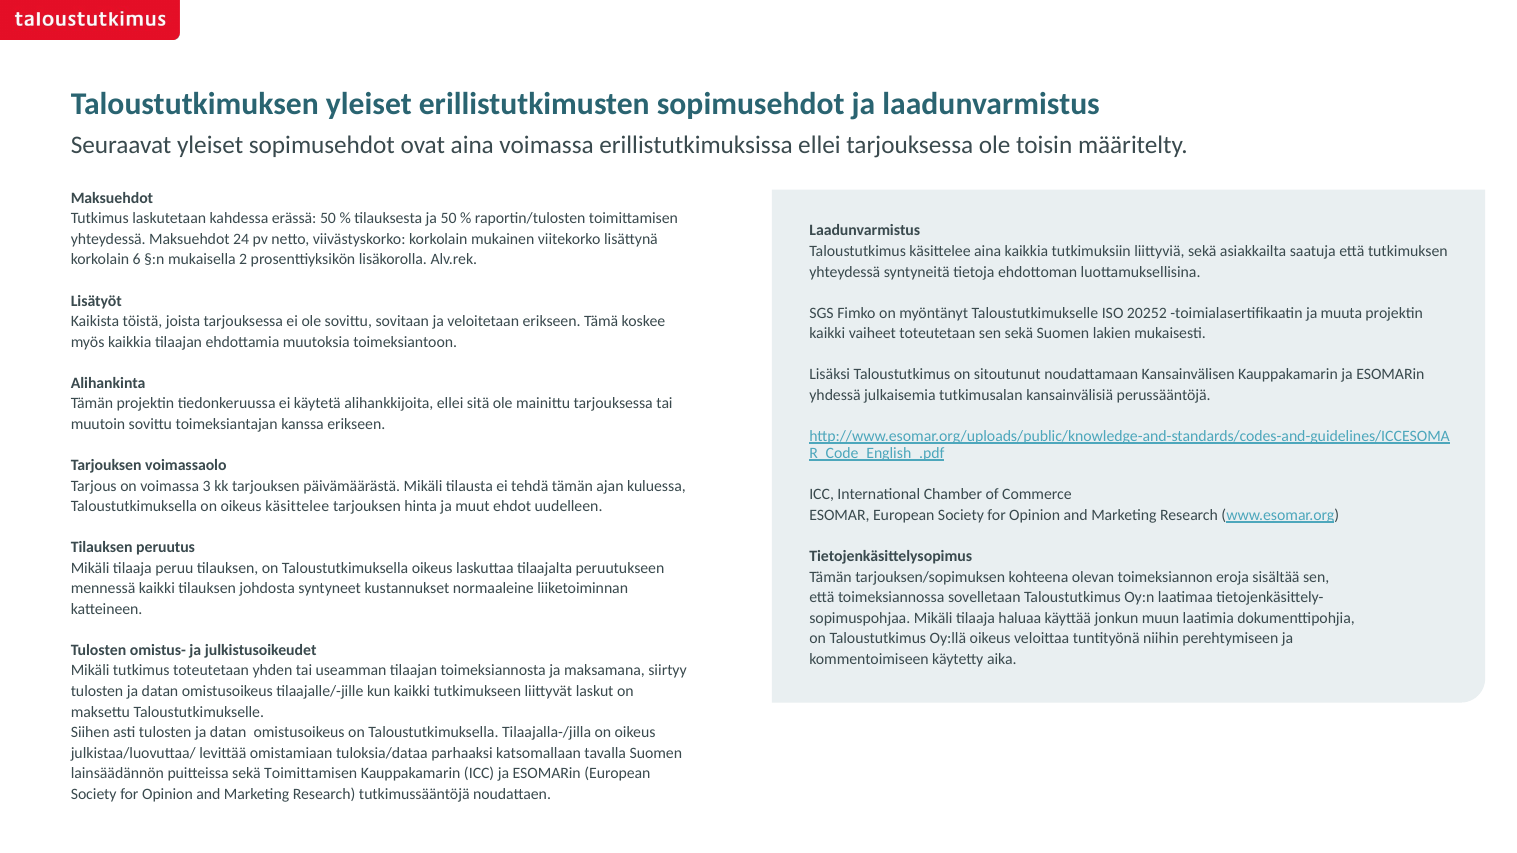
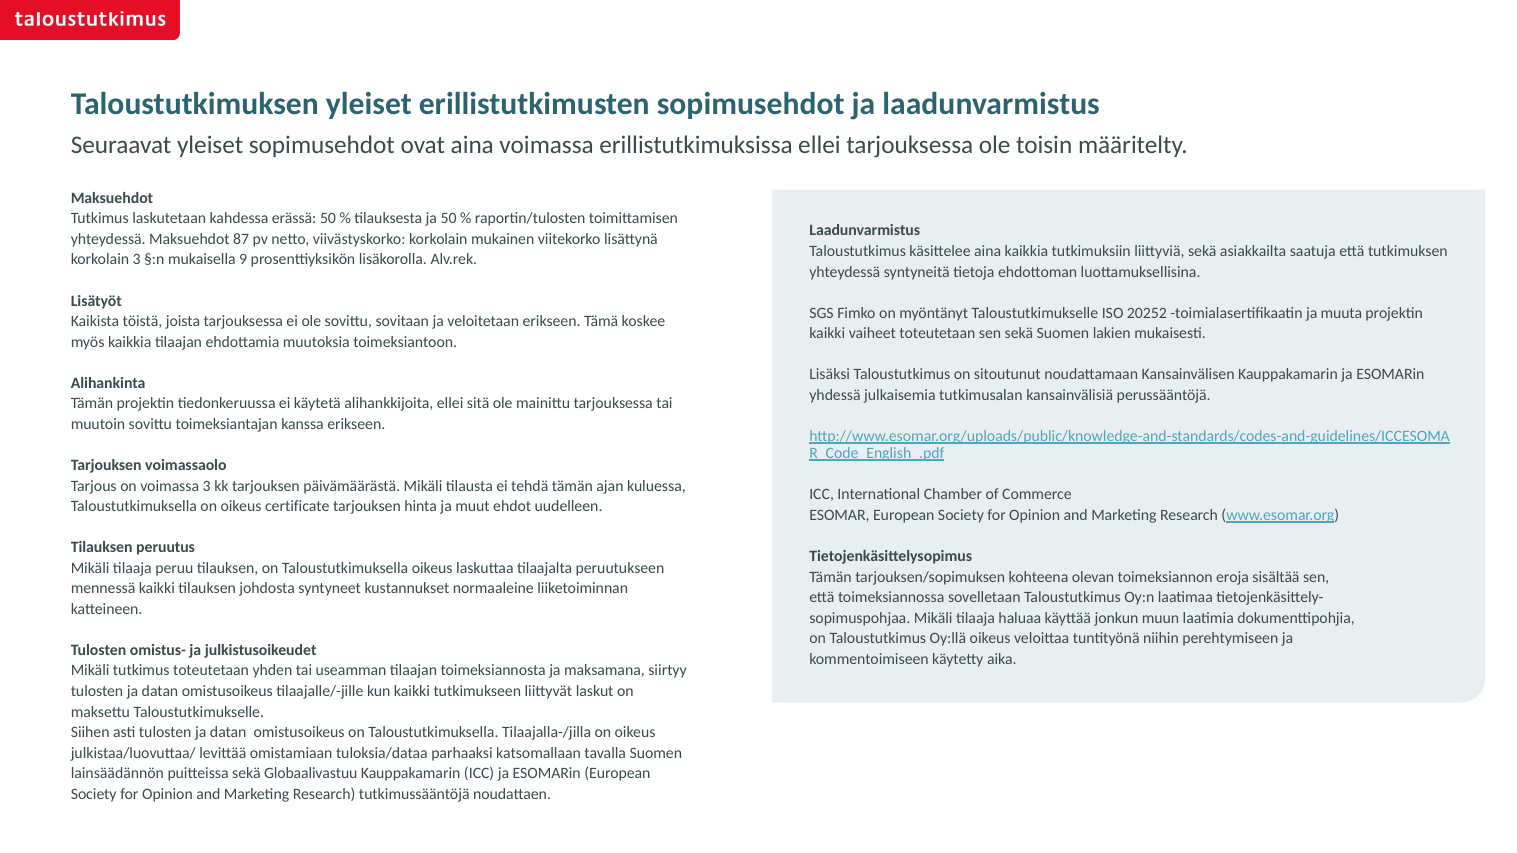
24: 24 -> 87
korkolain 6: 6 -> 3
2: 2 -> 9
oikeus käsittelee: käsittelee -> certificate
sekä Toimittamisen: Toimittamisen -> Globaalivastuu
